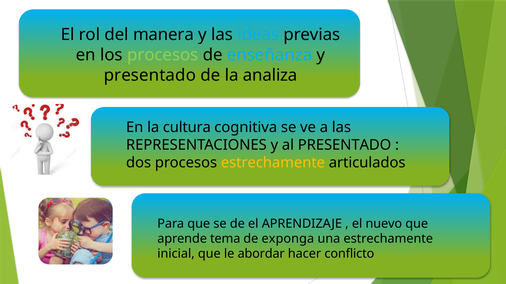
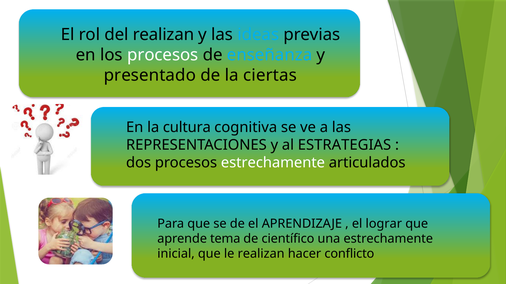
del manera: manera -> realizan
procesos at (163, 55) colour: light green -> white
analiza: analiza -> ciertas
al PRESENTADO: PRESENTADO -> ESTRATEGIAS
estrechamente at (273, 163) colour: yellow -> white
nuevo: nuevo -> lograr
exponga: exponga -> científico
le abordar: abordar -> realizan
